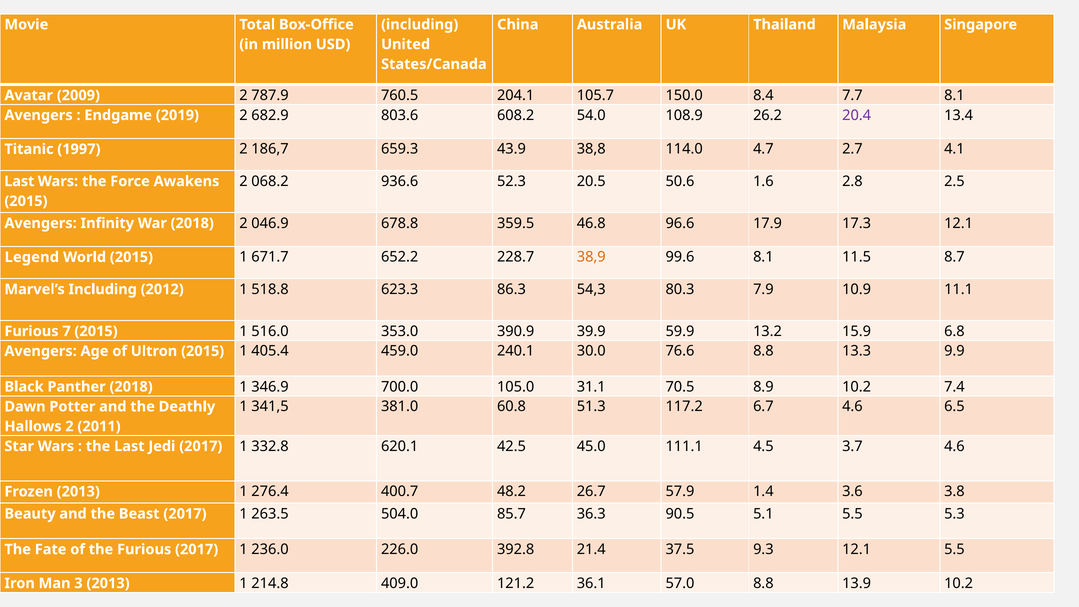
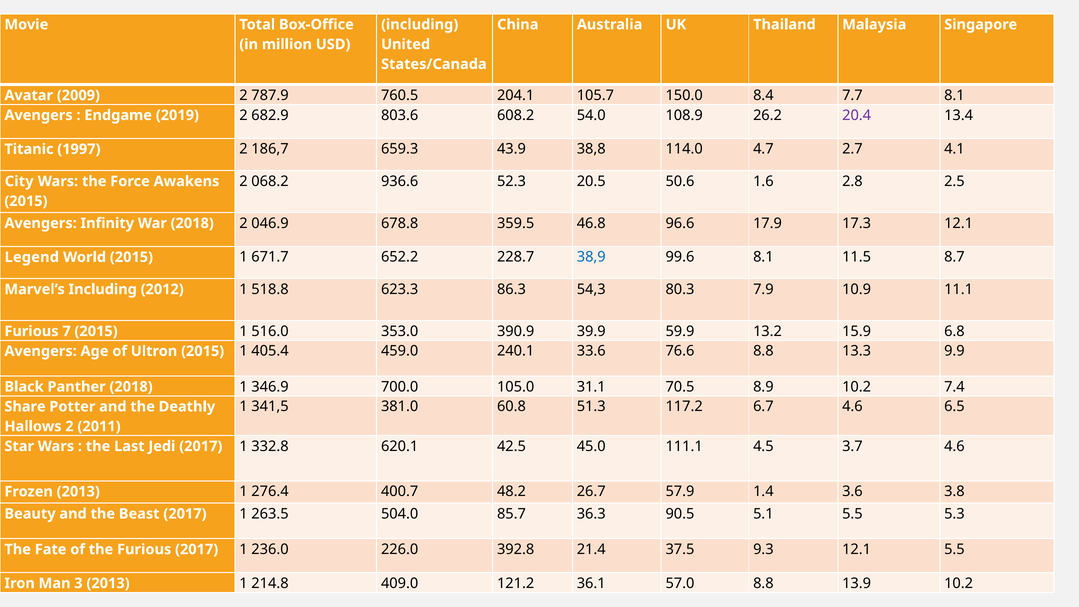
Last at (19, 181): Last -> City
38,9 colour: orange -> blue
30.0: 30.0 -> 33.6
Dawn: Dawn -> Share
